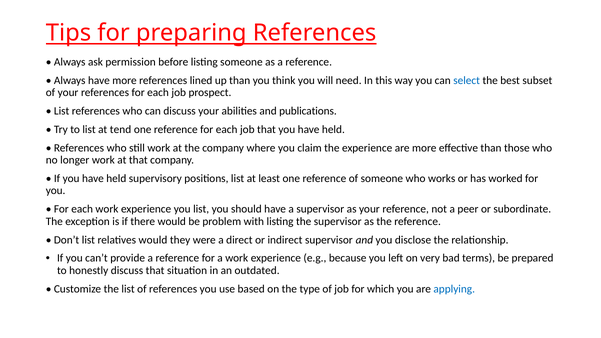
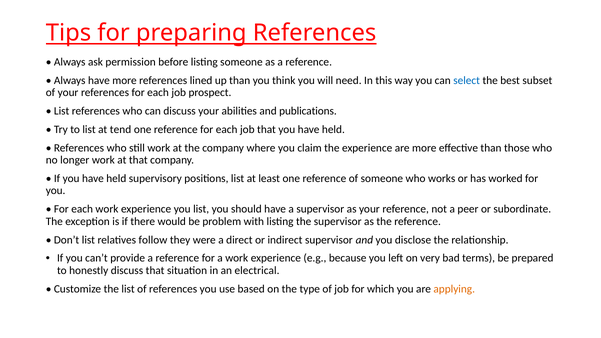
relatives would: would -> follow
outdated: outdated -> electrical
applying colour: blue -> orange
